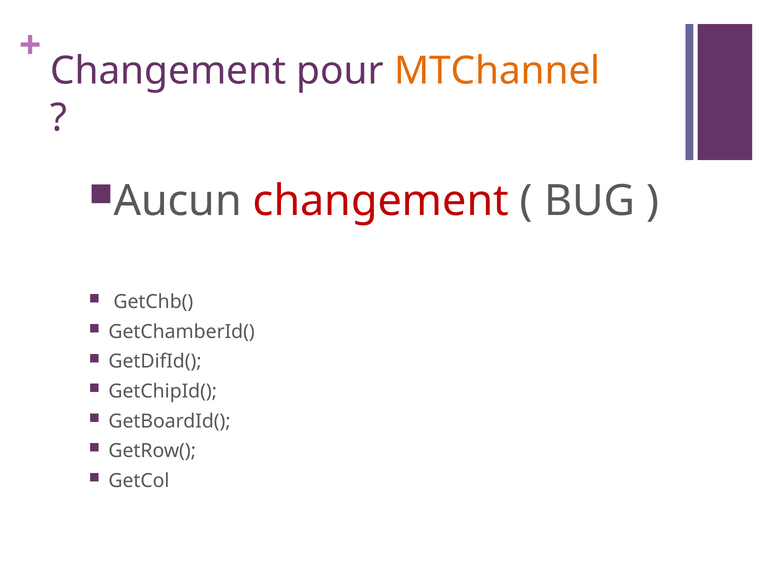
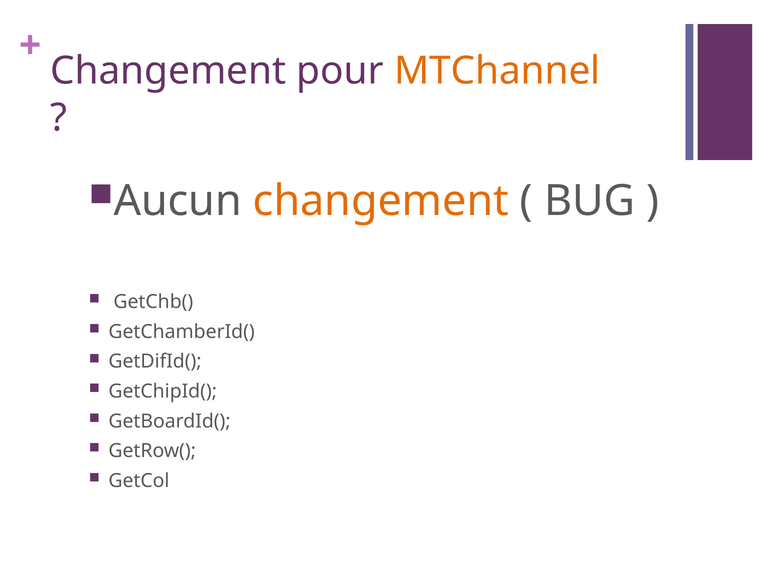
changement at (381, 201) colour: red -> orange
